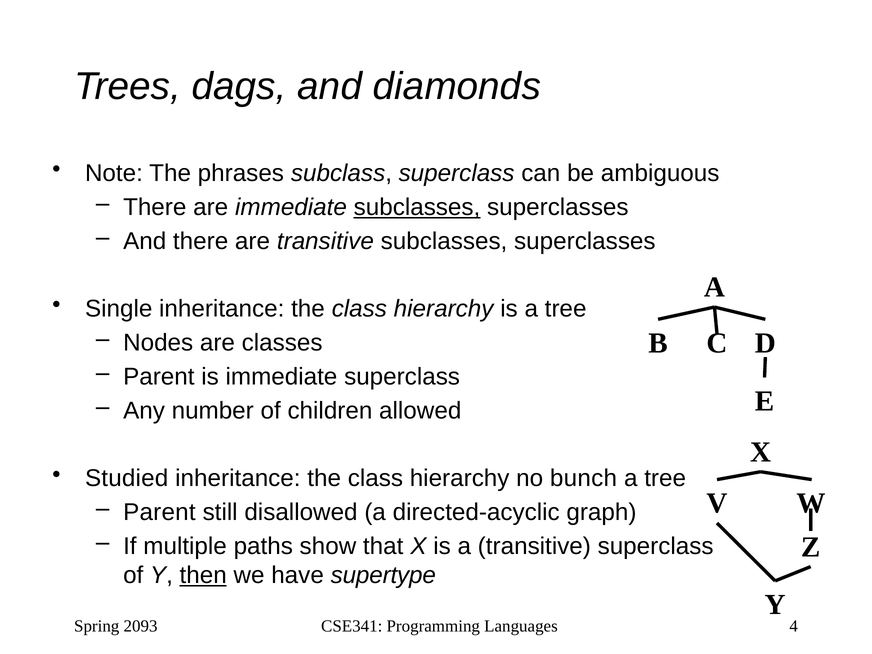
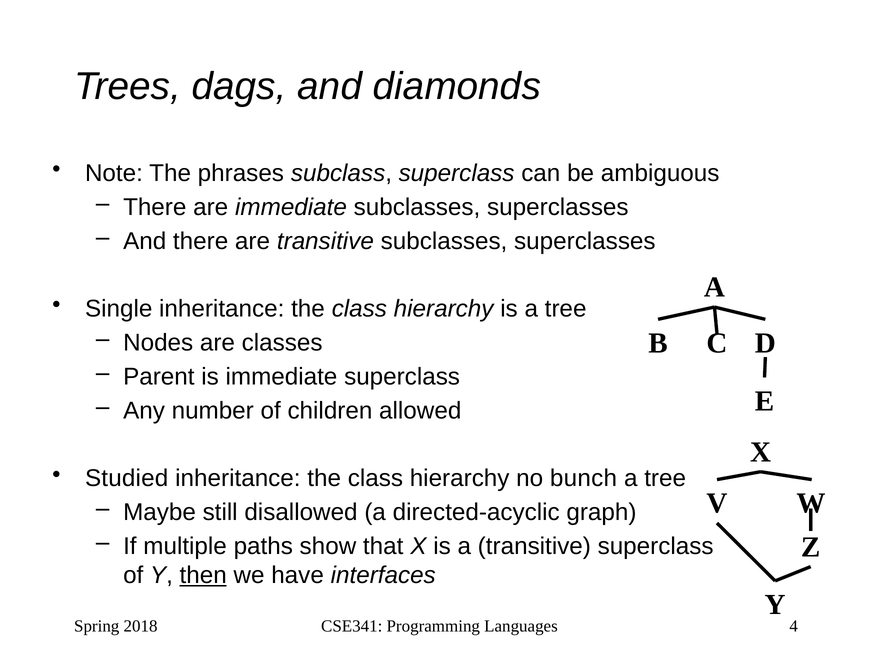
subclasses at (417, 207) underline: present -> none
Parent at (159, 512): Parent -> Maybe
supertype: supertype -> interfaces
2093: 2093 -> 2018
